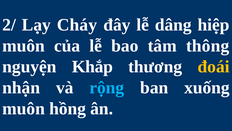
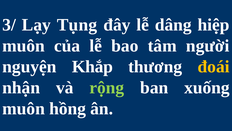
2/: 2/ -> 3/
Cháy: Cháy -> Tụng
thông: thông -> người
rộng colour: light blue -> light green
